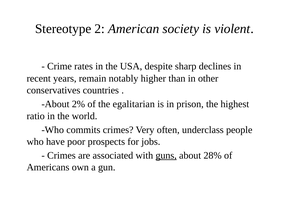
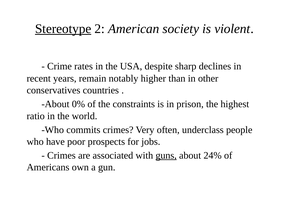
Stereotype underline: none -> present
2%: 2% -> 0%
egalitarian: egalitarian -> constraints
28%: 28% -> 24%
